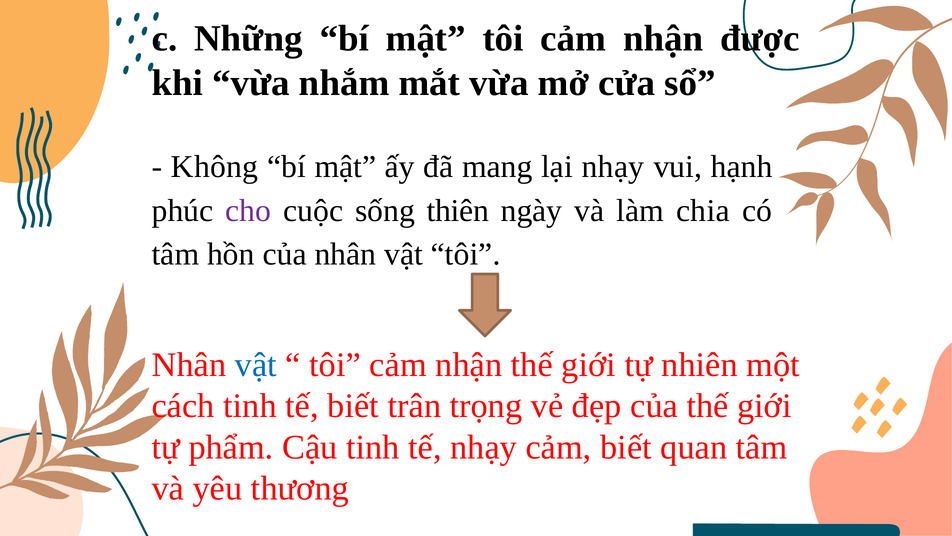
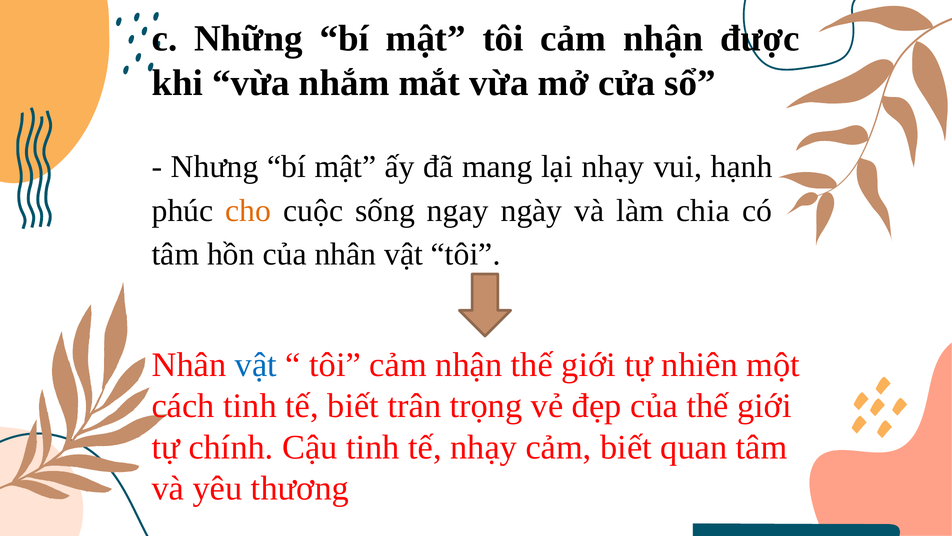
Không: Không -> Nhưng
cho colour: purple -> orange
thiên: thiên -> ngay
phẩm: phẩm -> chính
